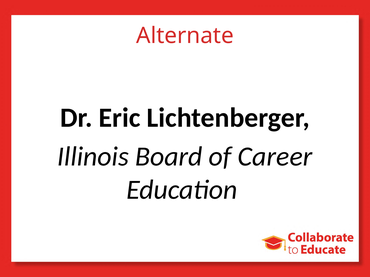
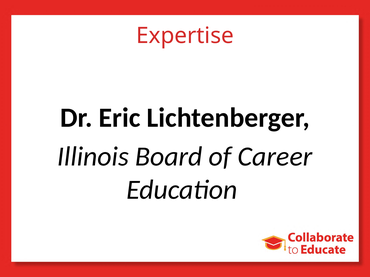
Alternate: Alternate -> Expertise
